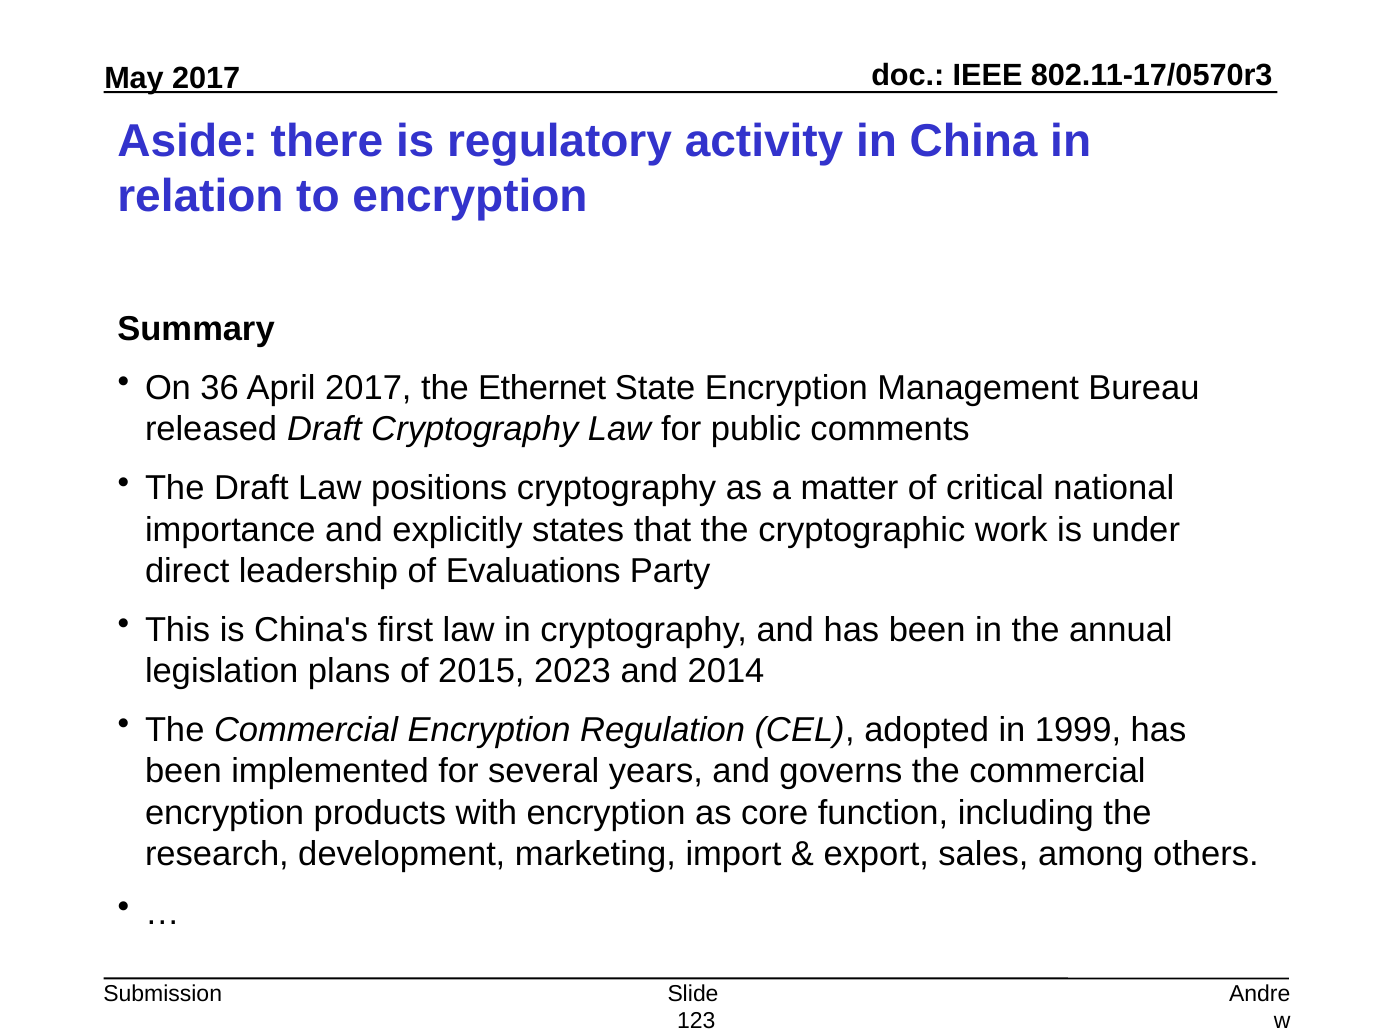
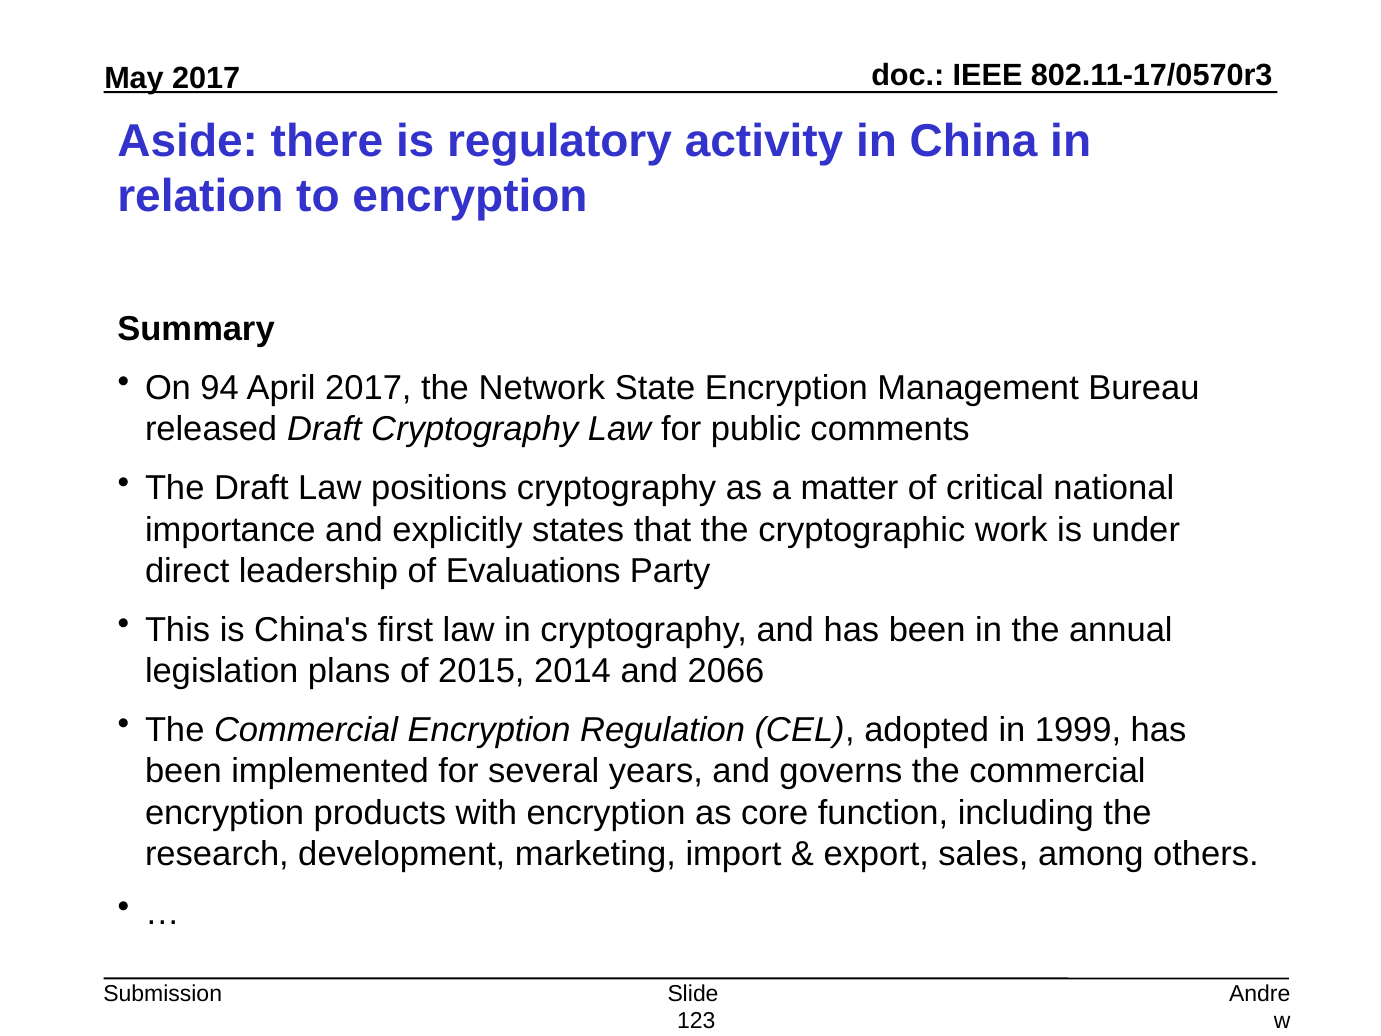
36: 36 -> 94
Ethernet: Ethernet -> Network
2023: 2023 -> 2014
2014: 2014 -> 2066
